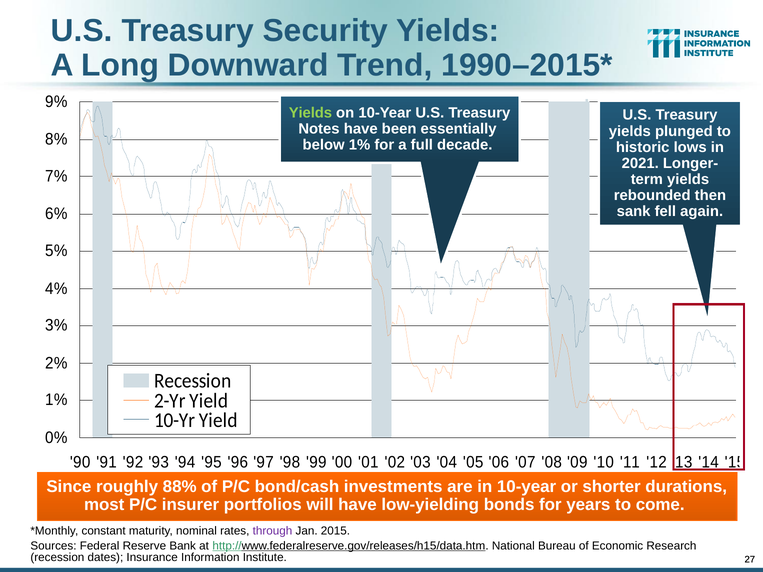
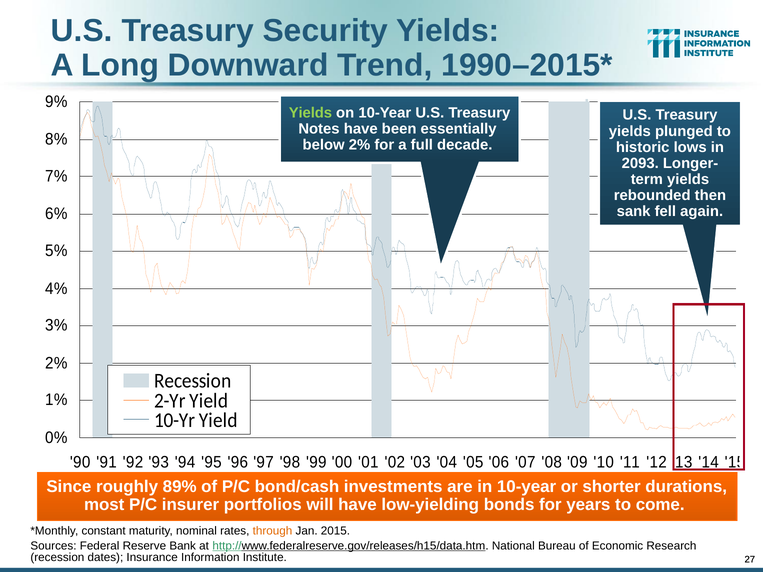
below 1%: 1% -> 2%
2021: 2021 -> 2093
88%: 88% -> 89%
through colour: purple -> orange
